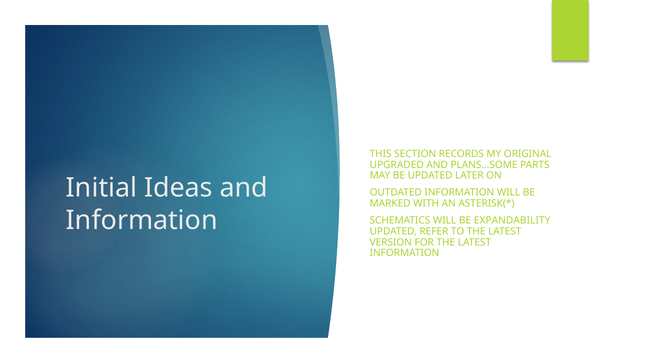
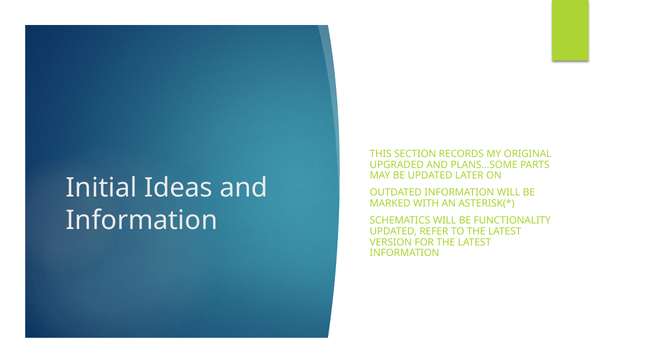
EXPANDABILITY: EXPANDABILITY -> FUNCTIONALITY
